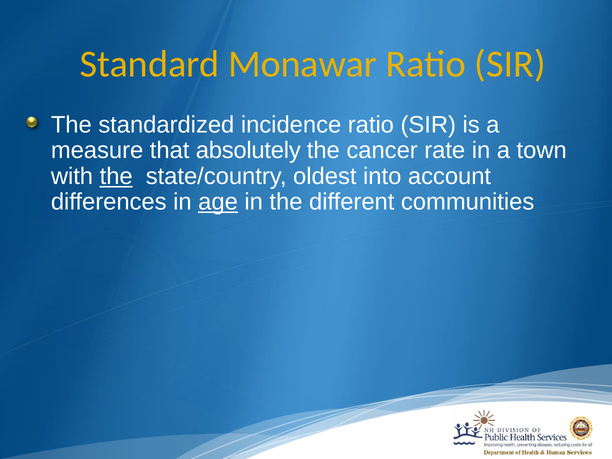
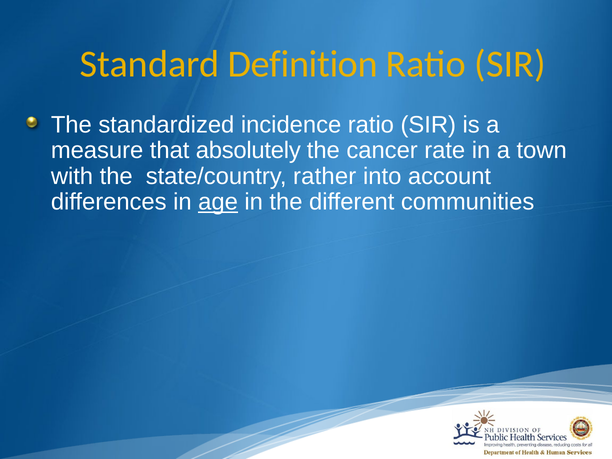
Monawar: Monawar -> Definition
the at (116, 176) underline: present -> none
oldest: oldest -> rather
